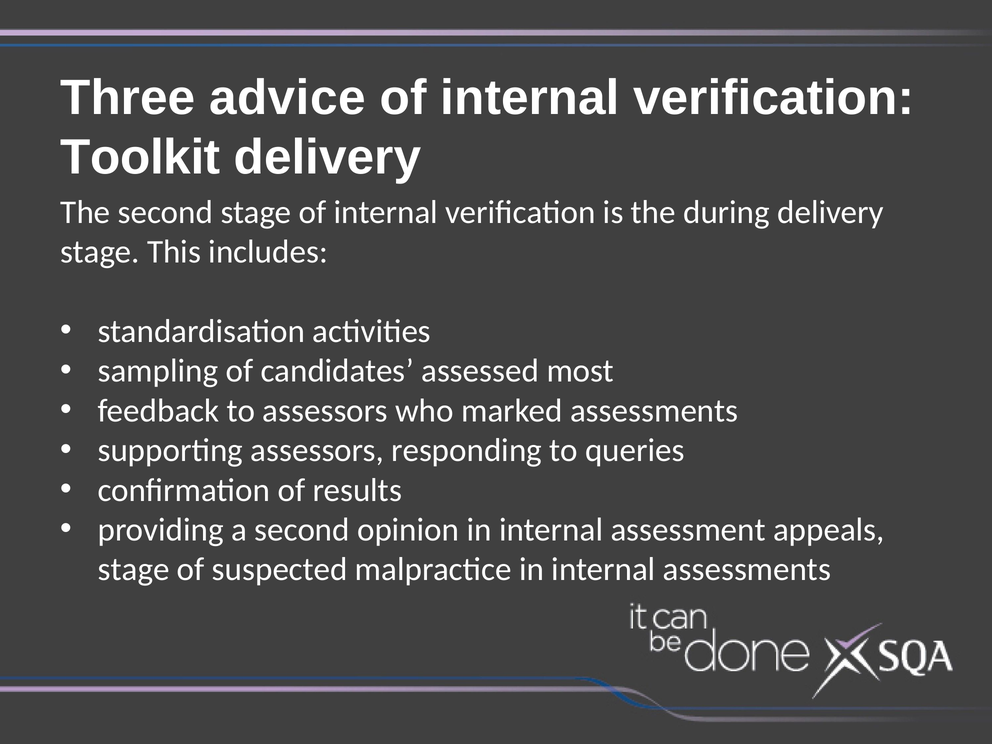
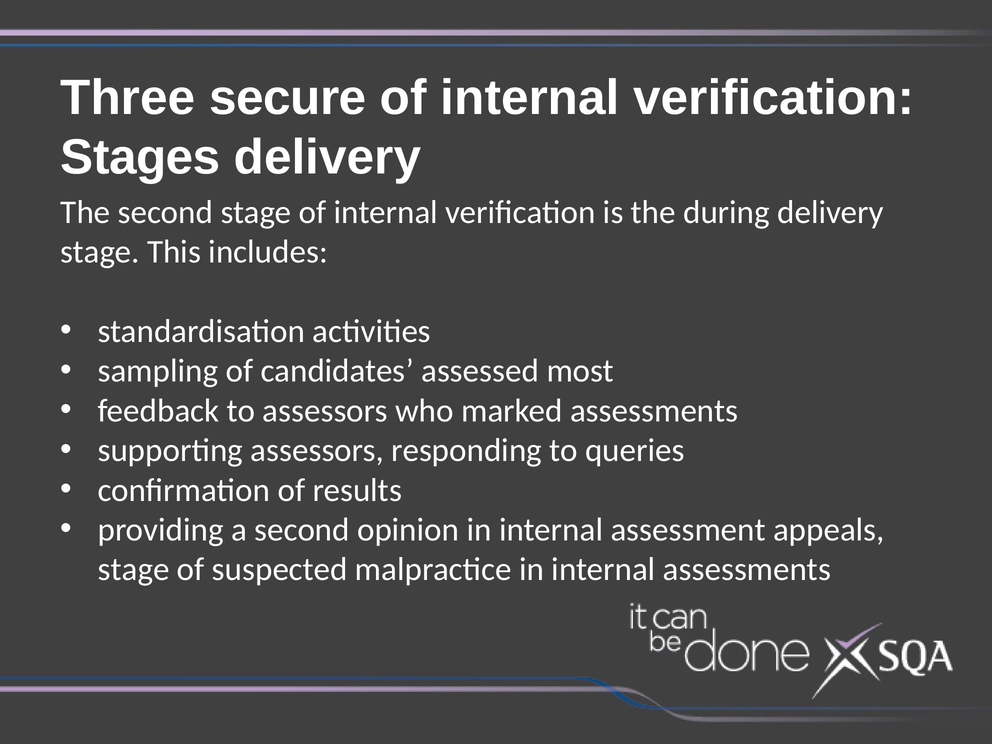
advice: advice -> secure
Toolkit: Toolkit -> Stages
